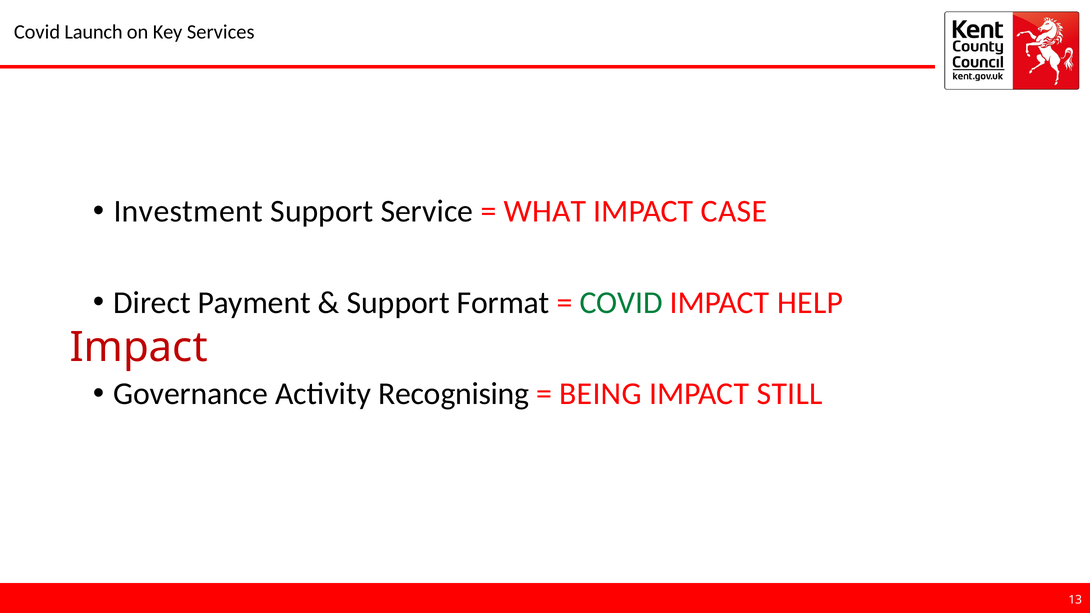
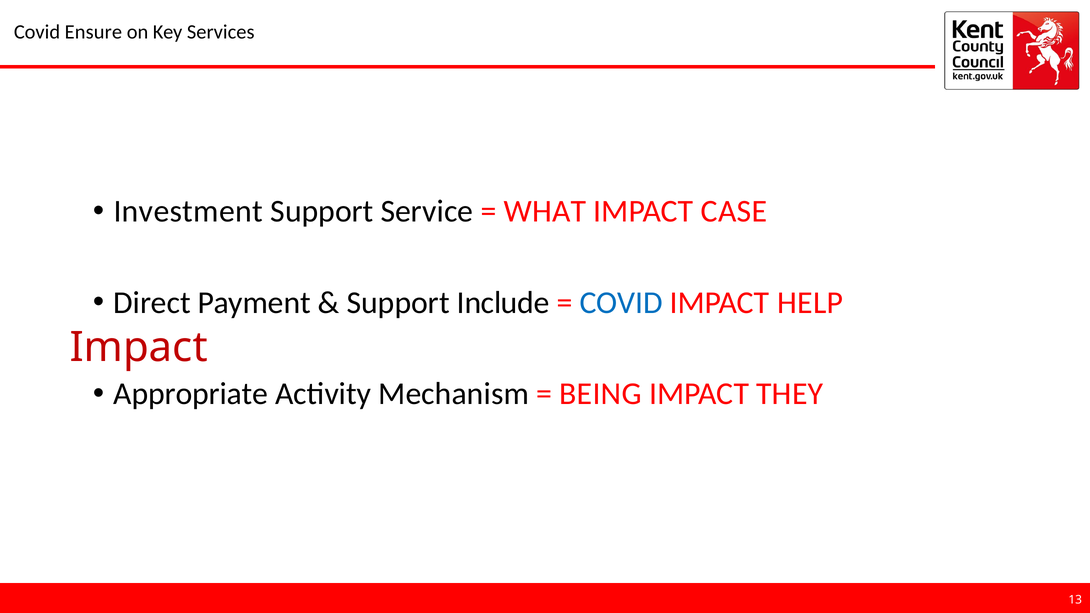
Launch: Launch -> Ensure
Format: Format -> Include
COVID at (621, 303) colour: green -> blue
Governance: Governance -> Appropriate
Recognising: Recognising -> Mechanism
STILL: STILL -> THEY
